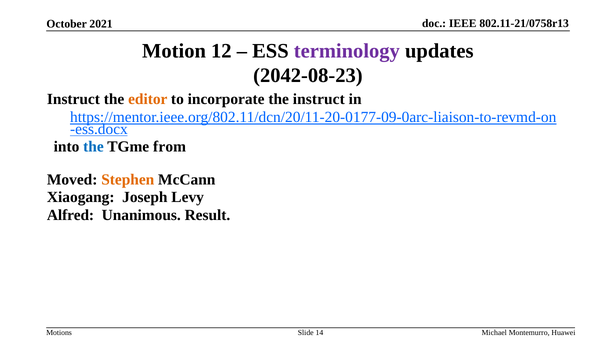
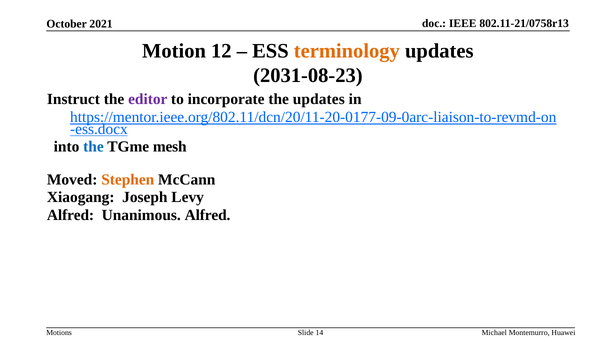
terminology colour: purple -> orange
2042-08-23: 2042-08-23 -> 2031-08-23
editor colour: orange -> purple
the instruct: instruct -> updates
from: from -> mesh
Unanimous Result: Result -> Alfred
